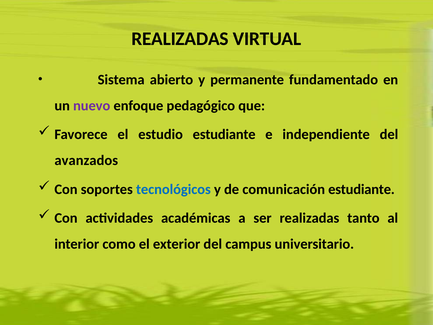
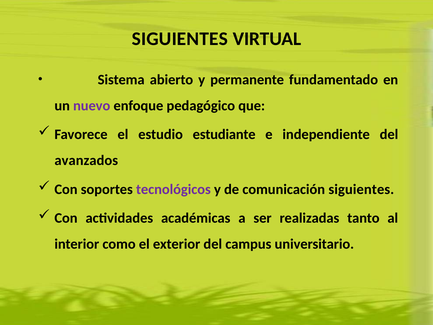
REALIZADAS at (180, 39): REALIZADAS -> SIGUIENTES
tecnológicos colour: blue -> purple
comunicación estudiante: estudiante -> siguientes
